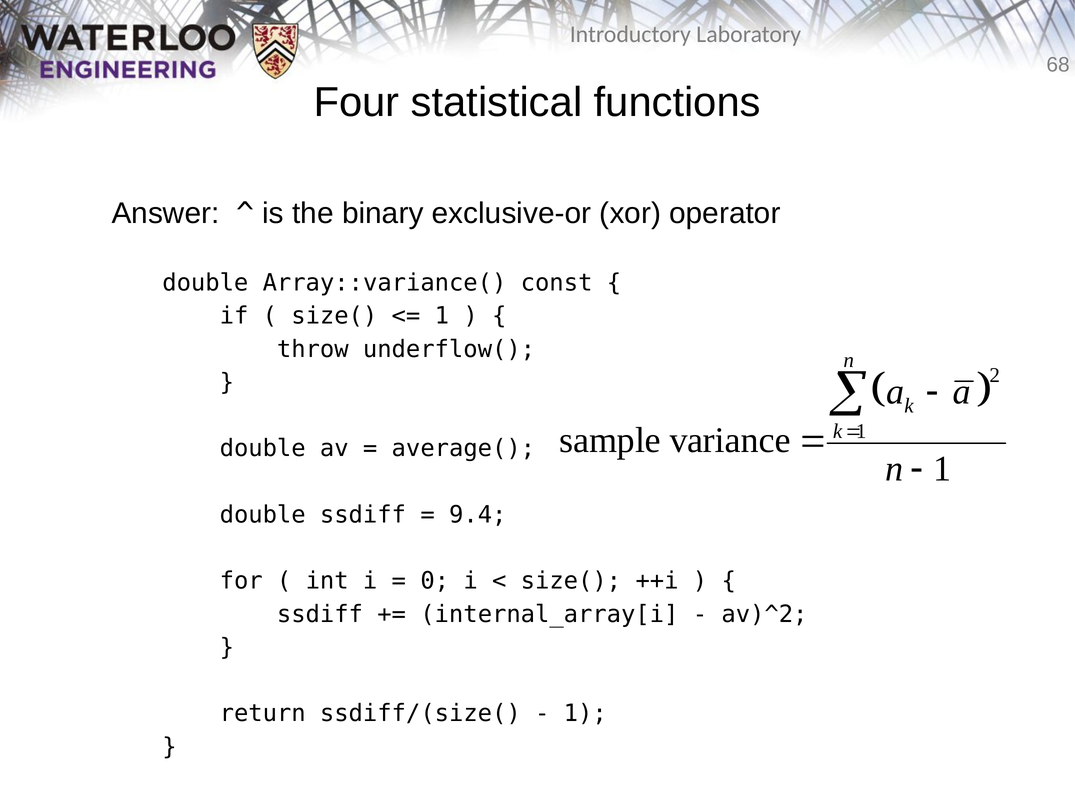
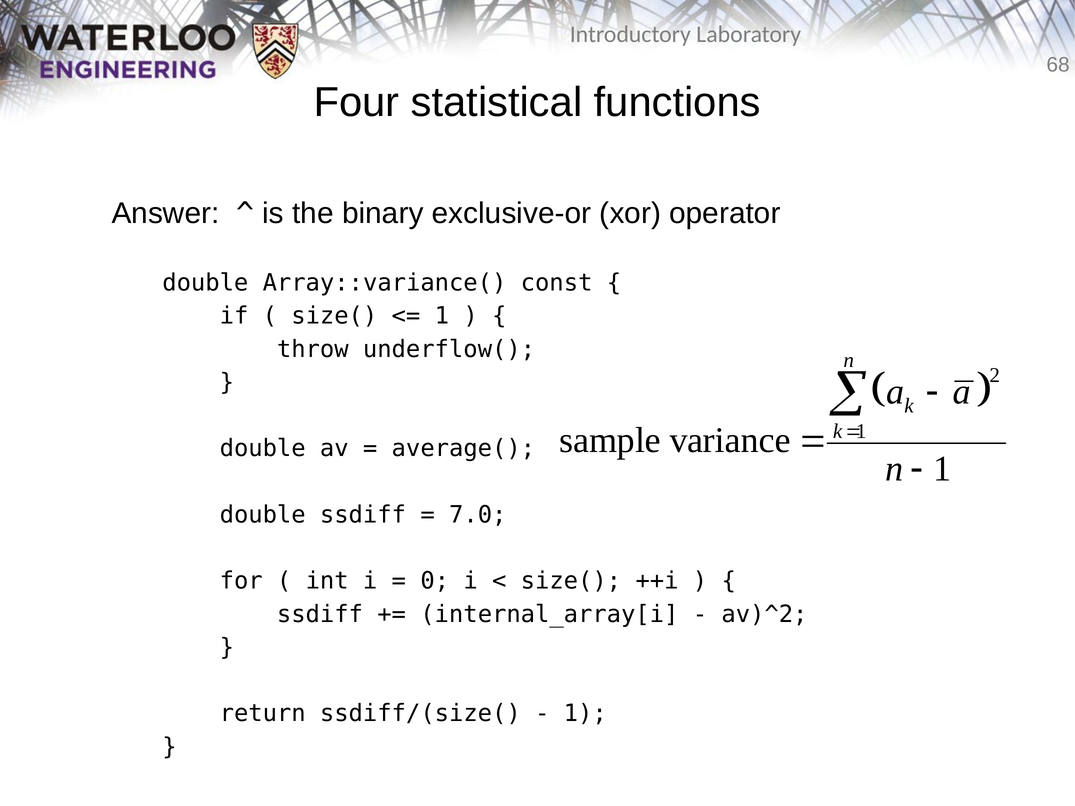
9.4: 9.4 -> 7.0
